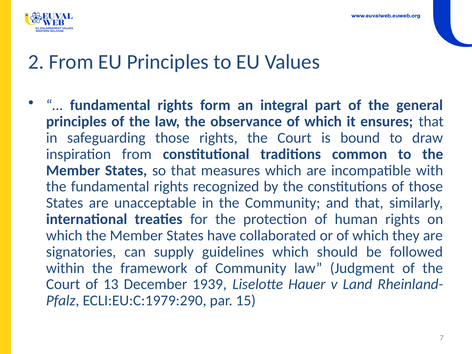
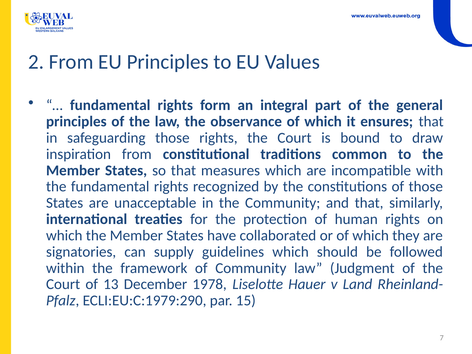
1939: 1939 -> 1978
